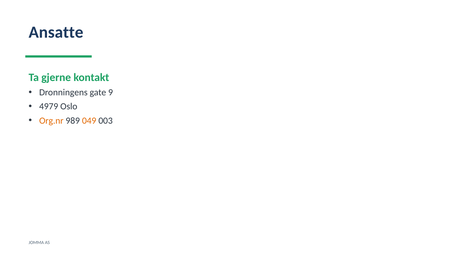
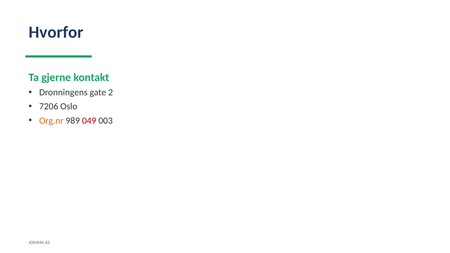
Ansatte: Ansatte -> Hvorfor
9: 9 -> 2
4979: 4979 -> 7206
049 colour: orange -> red
